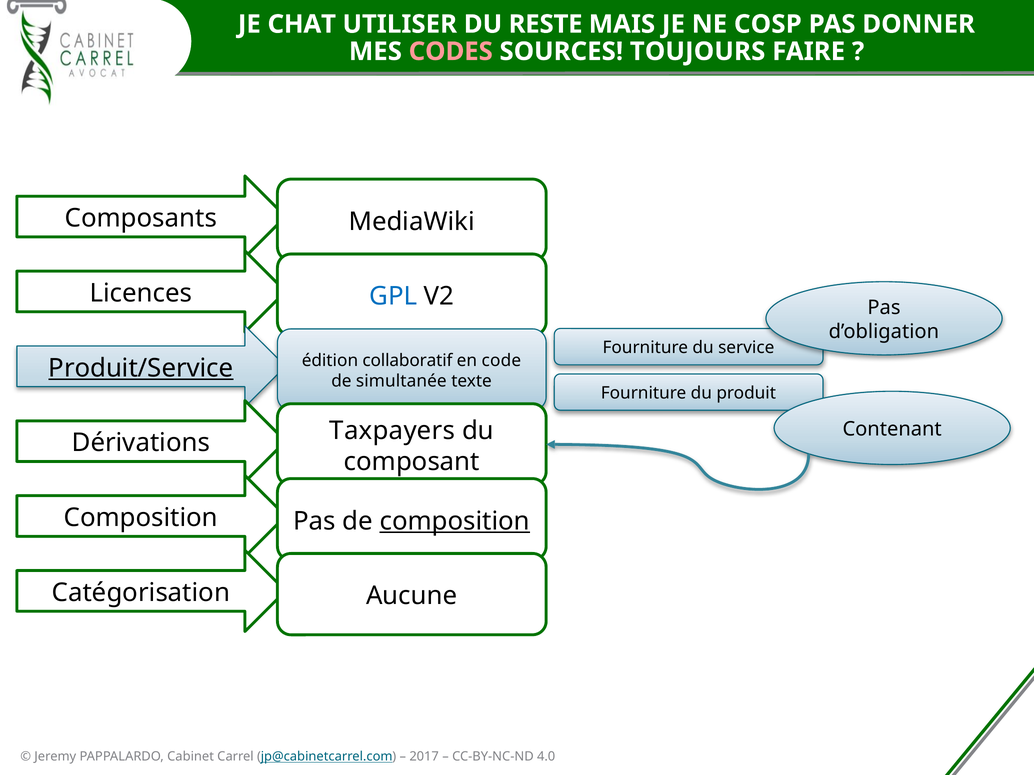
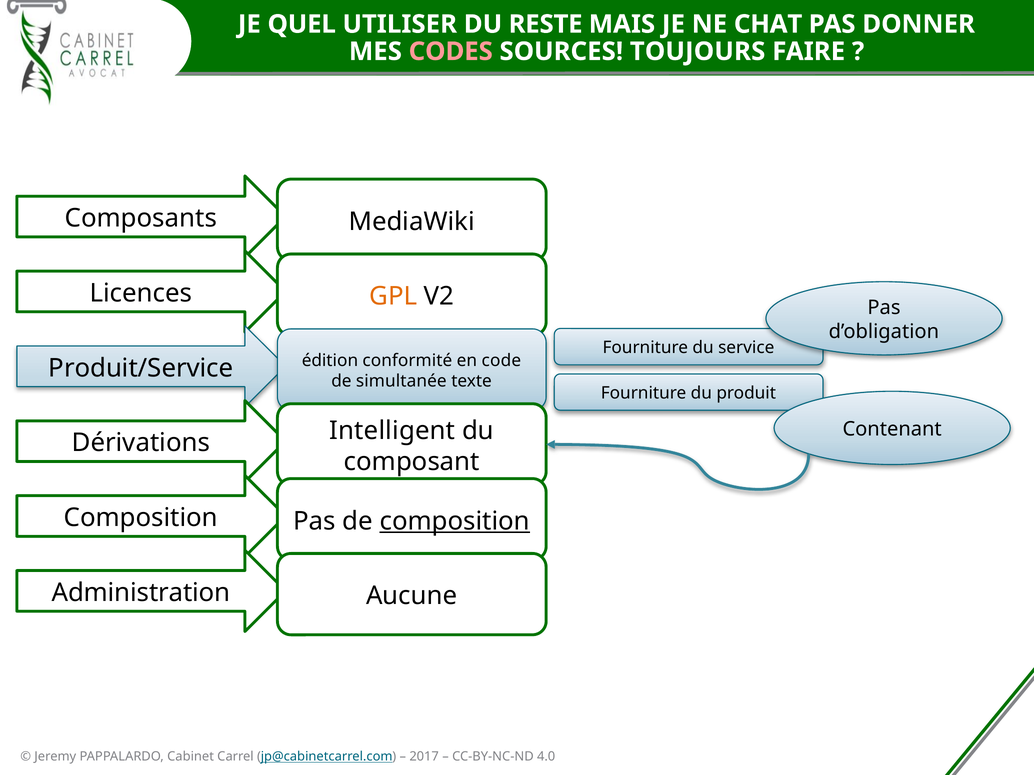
CHAT: CHAT -> QUEL
COSP: COSP -> CHAT
GPL colour: blue -> orange
collaboratif: collaboratif -> conformité
Produit/Service underline: present -> none
Taxpayers: Taxpayers -> Intelligent
Catégorisation: Catégorisation -> Administration
